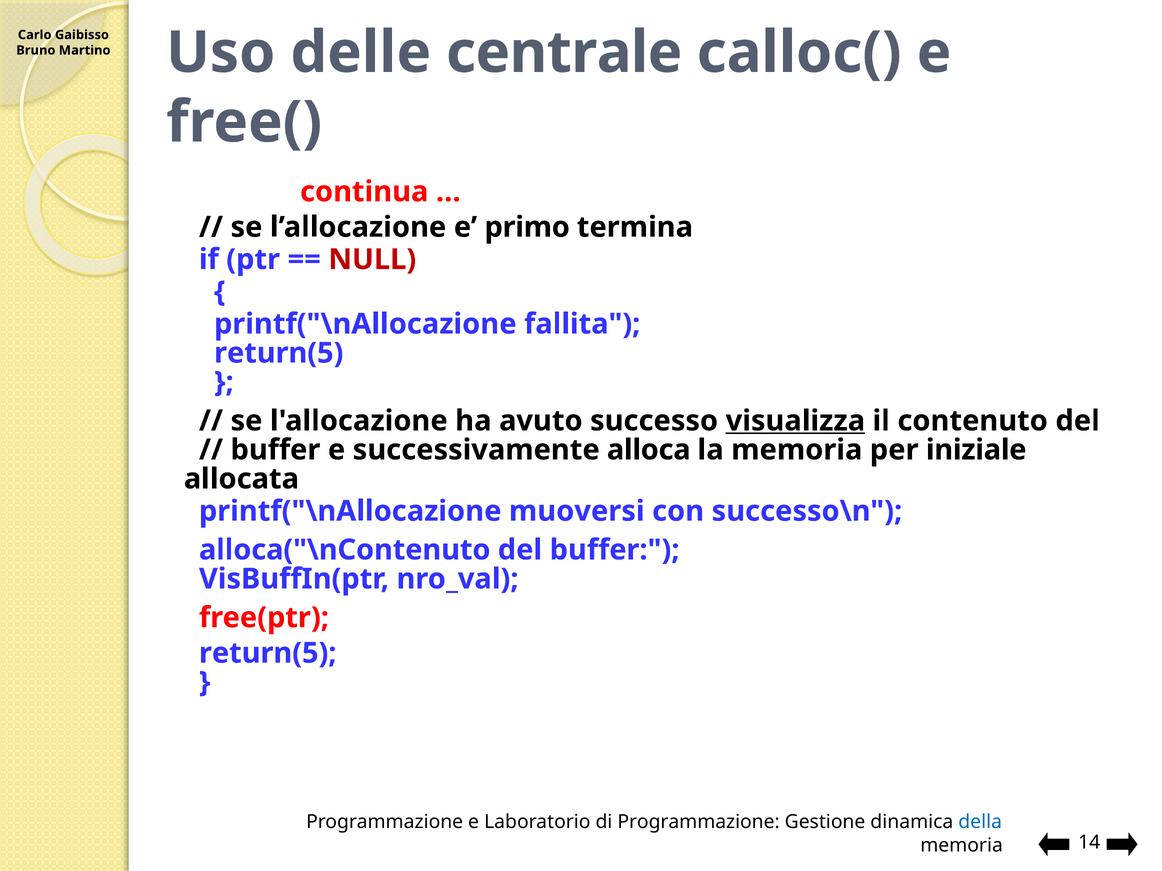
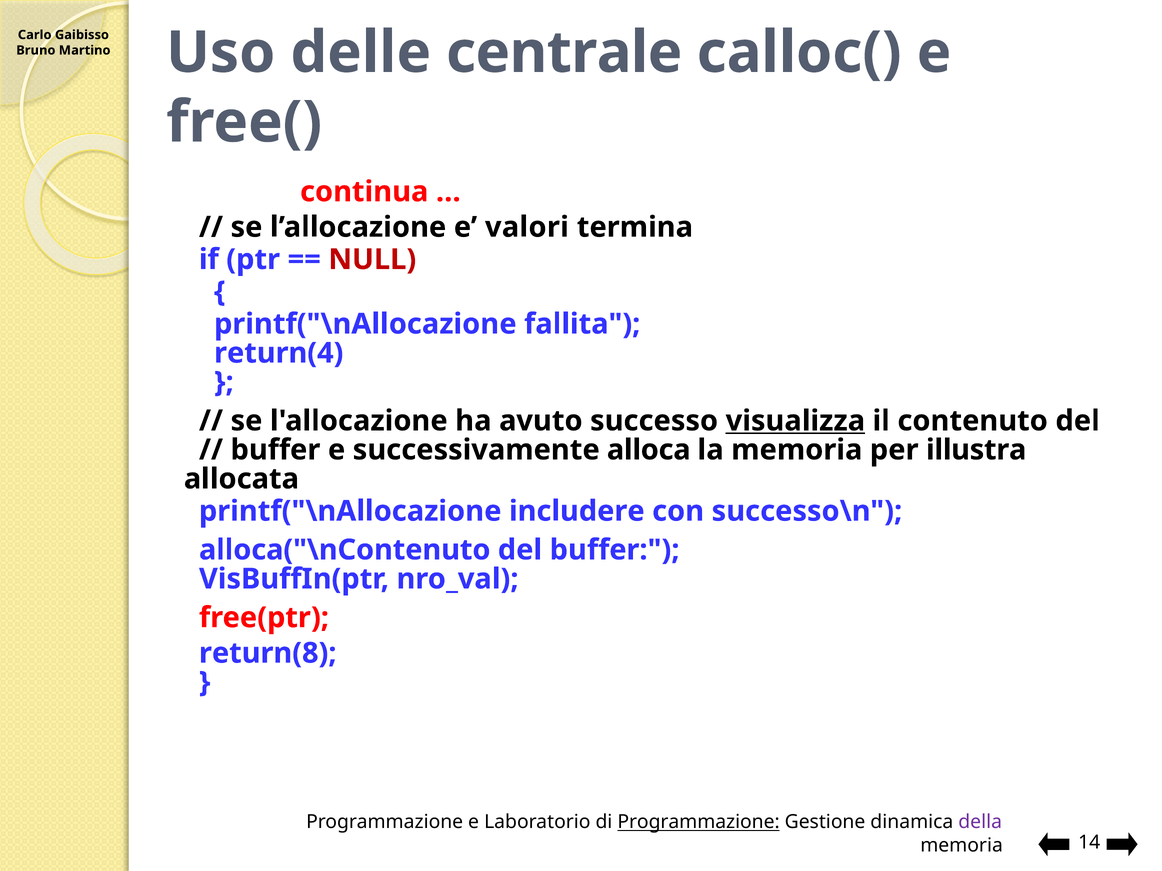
primo: primo -> valori
return(5 at (279, 353): return(5 -> return(4
iniziale: iniziale -> illustra
muoversi: muoversi -> includere
return(5 at (268, 653): return(5 -> return(8
Programmazione at (699, 823) underline: none -> present
della colour: blue -> purple
